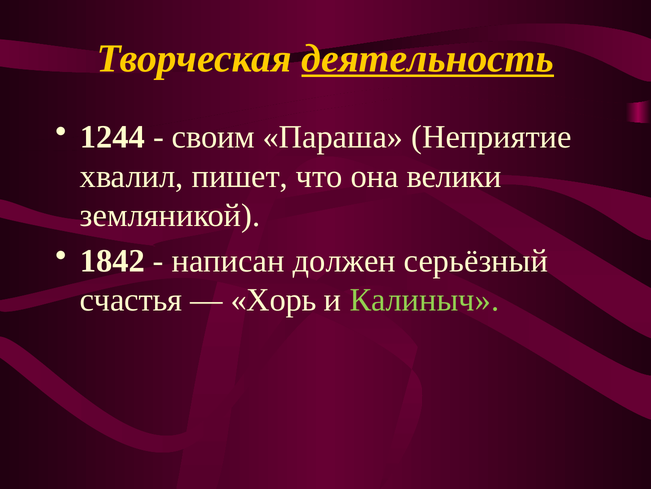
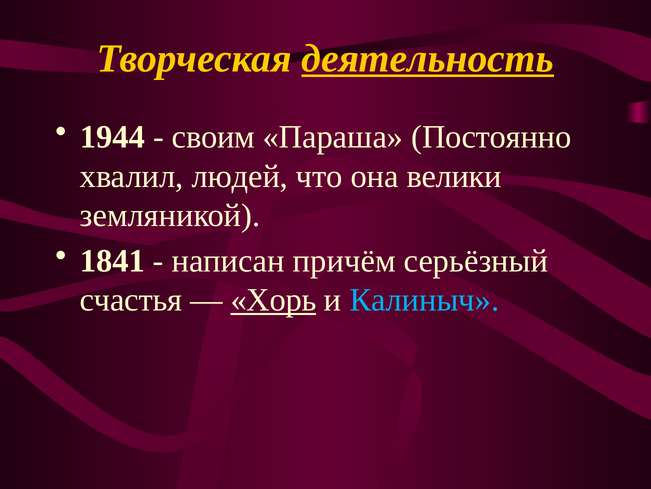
1244: 1244 -> 1944
Неприятие: Неприятие -> Постоянно
пишет: пишет -> людей
1842: 1842 -> 1841
должен: должен -> причём
Хорь underline: none -> present
Калиныч colour: light green -> light blue
